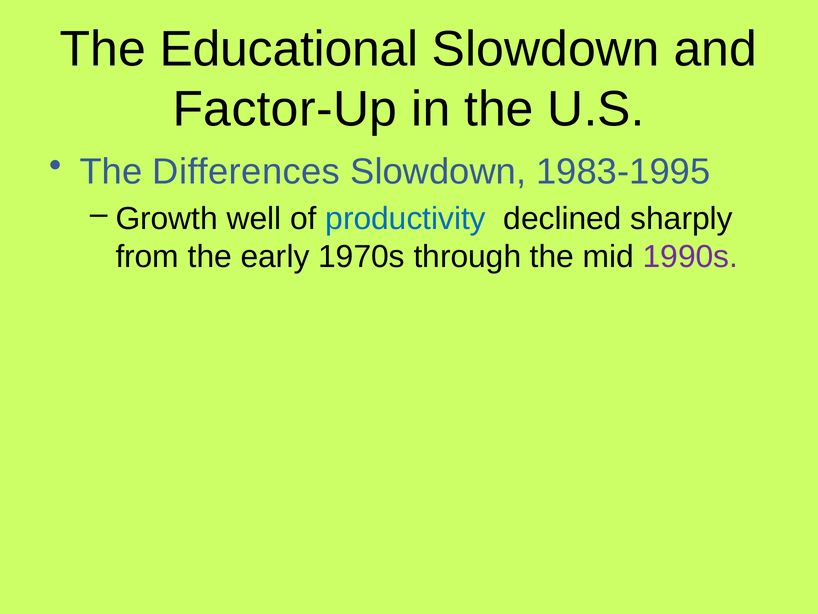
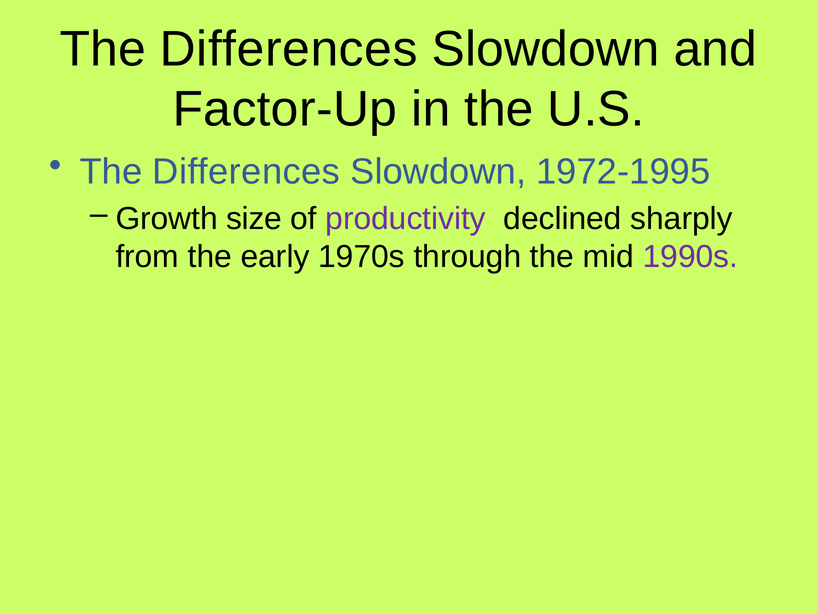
Educational at (289, 49): Educational -> Differences
1983-1995: 1983-1995 -> 1972-1995
well: well -> size
productivity colour: blue -> purple
